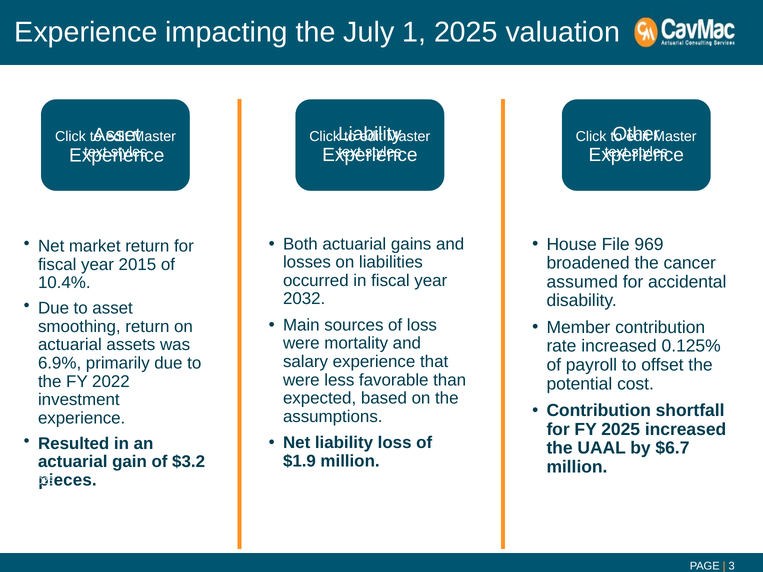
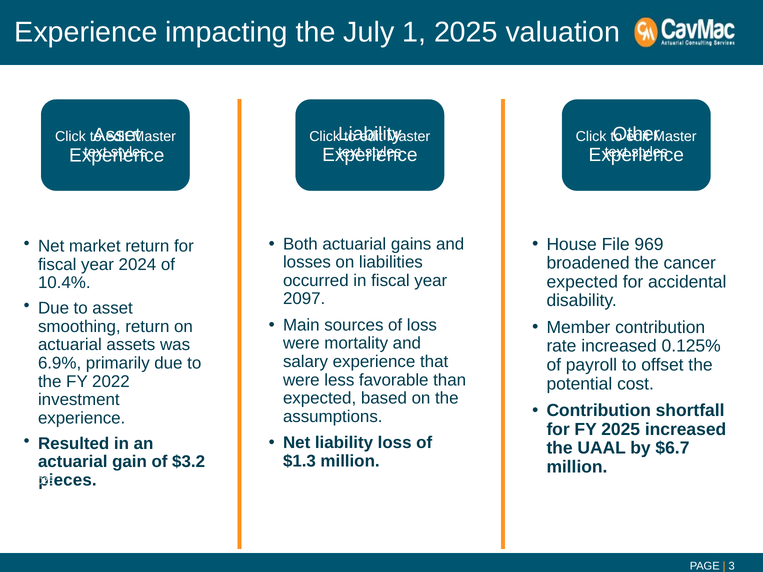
2015: 2015 -> 2024
assumed at (582, 282): assumed -> expected
2032: 2032 -> 2097
$1.9: $1.9 -> $1.3
